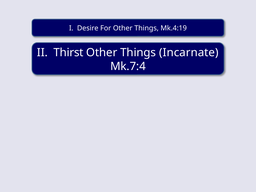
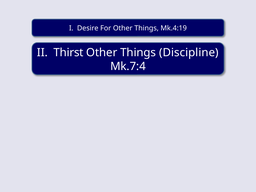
Incarnate: Incarnate -> Discipline
